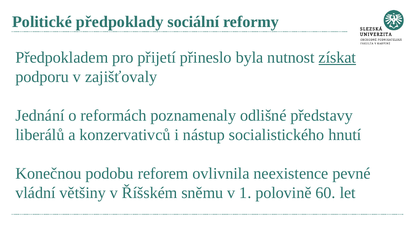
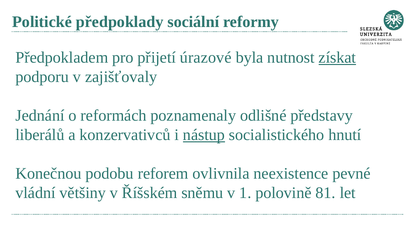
přineslo: přineslo -> úrazové
nástup underline: none -> present
60: 60 -> 81
